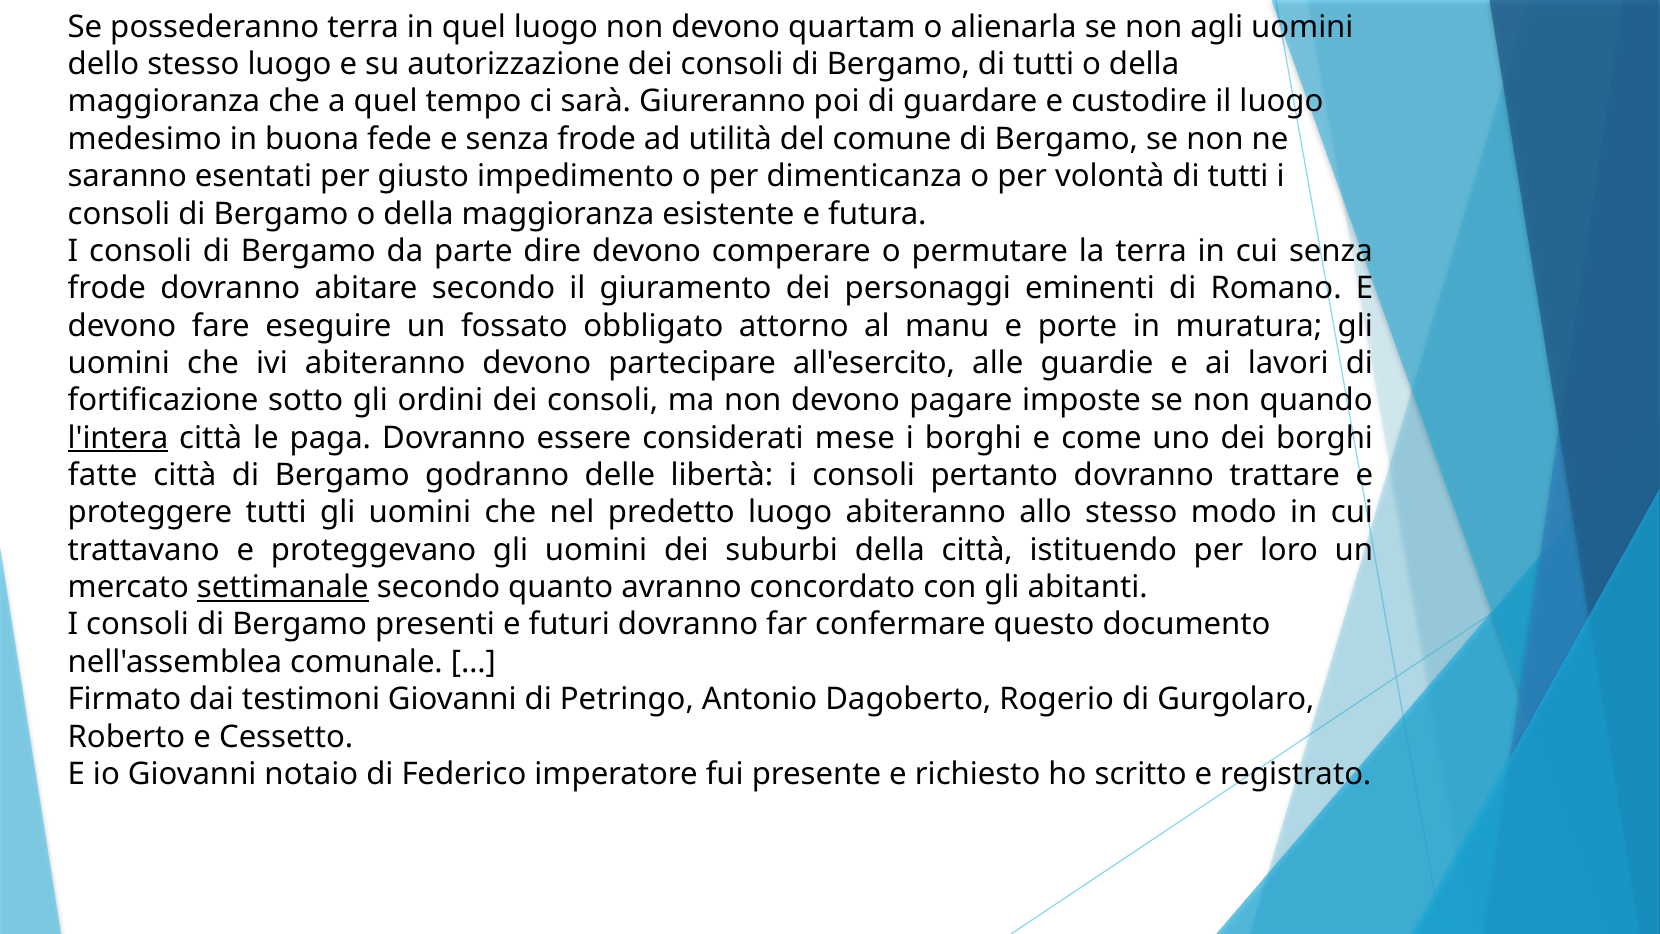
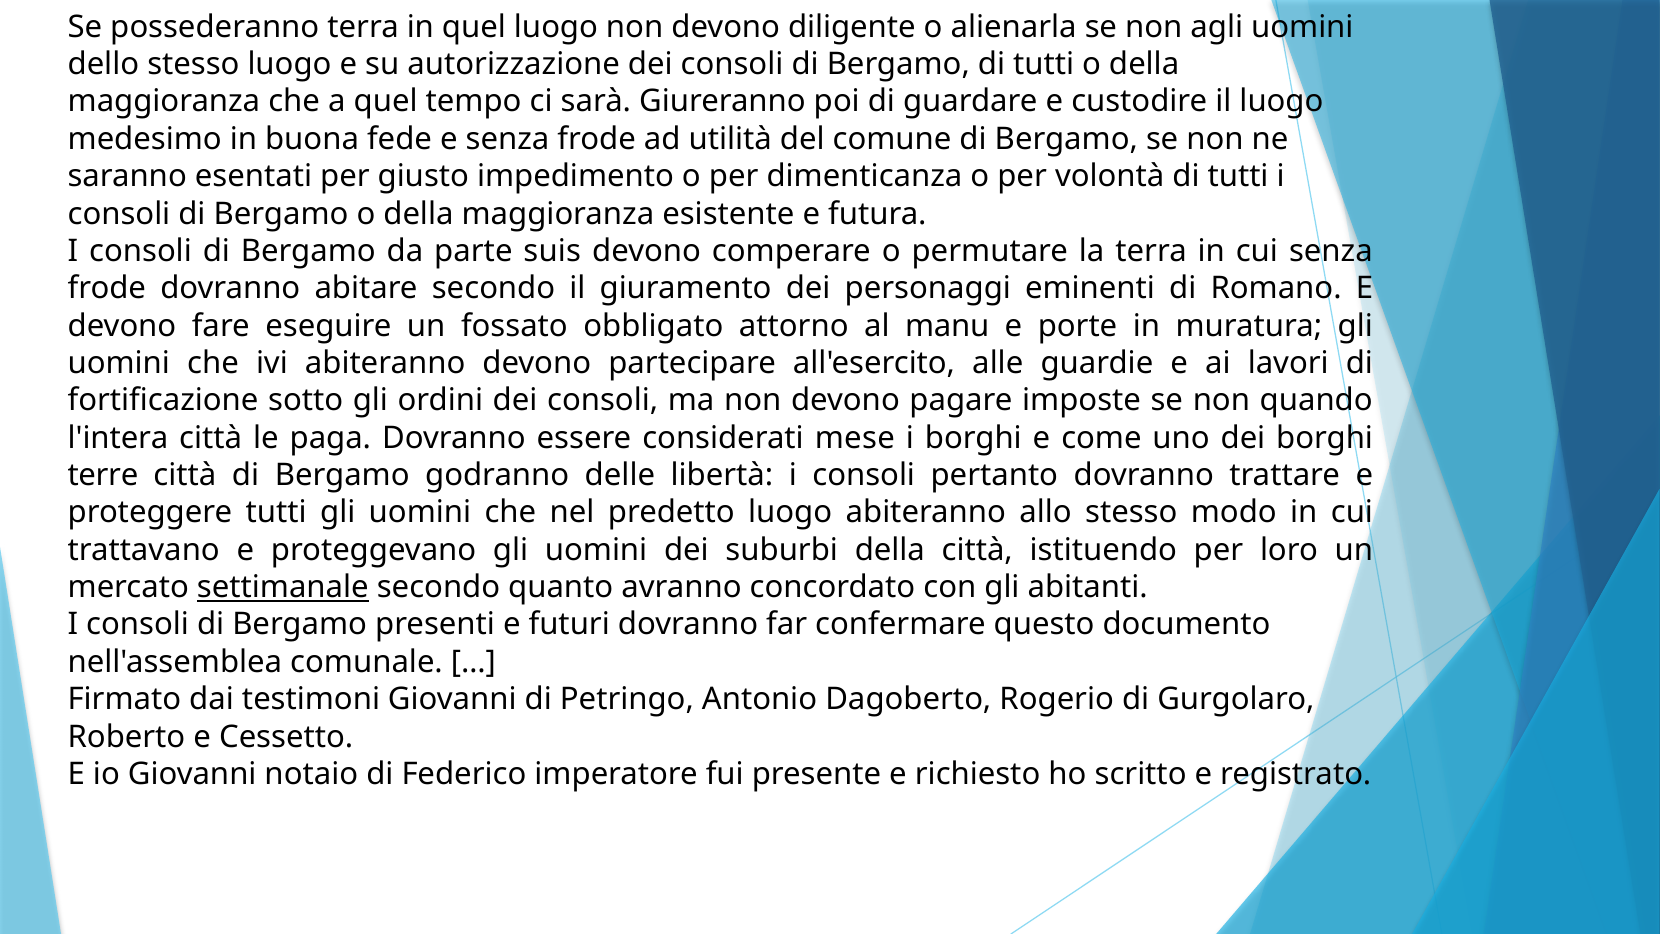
quartam: quartam -> diligente
dire: dire -> suis
l'intera underline: present -> none
fatte: fatte -> terre
